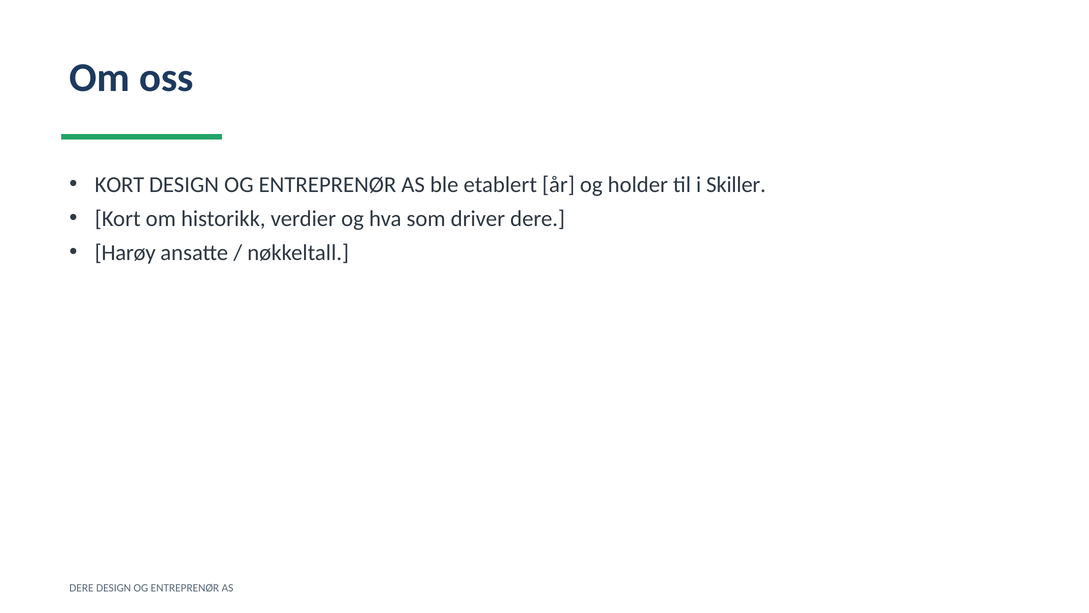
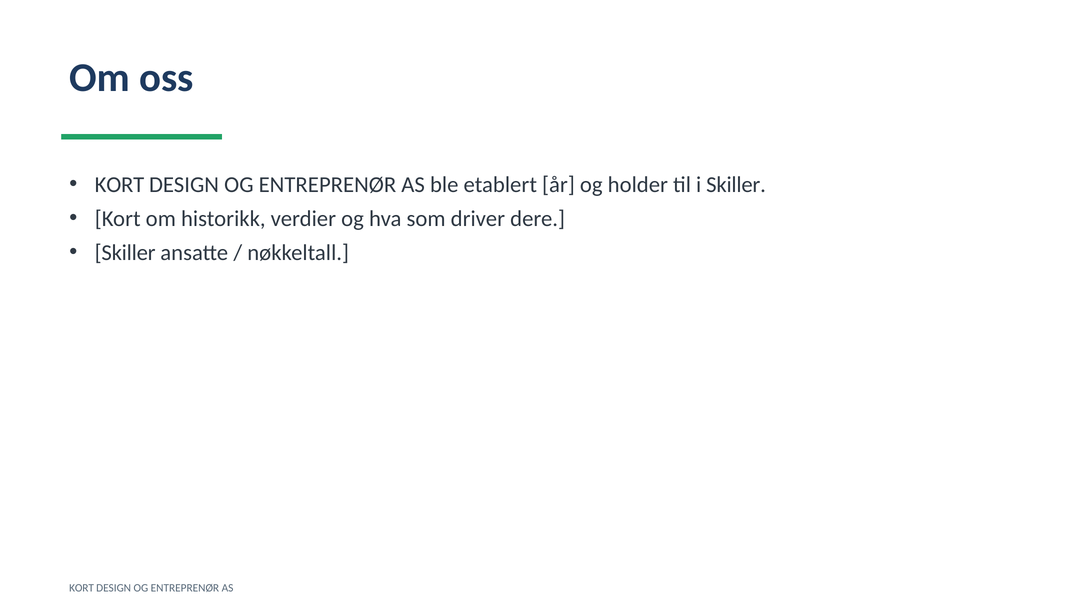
Harøy at (125, 253): Harøy -> Skiller
DERE at (81, 588): DERE -> KORT
